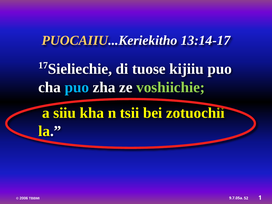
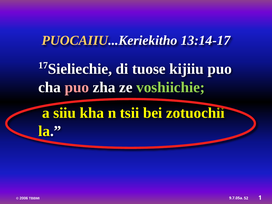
puo at (77, 87) colour: light blue -> pink
